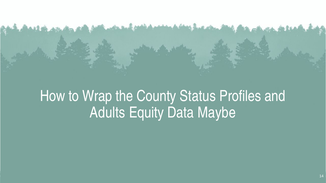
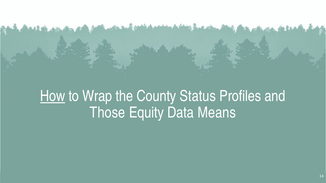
How underline: none -> present
Adults: Adults -> Those
Maybe: Maybe -> Means
